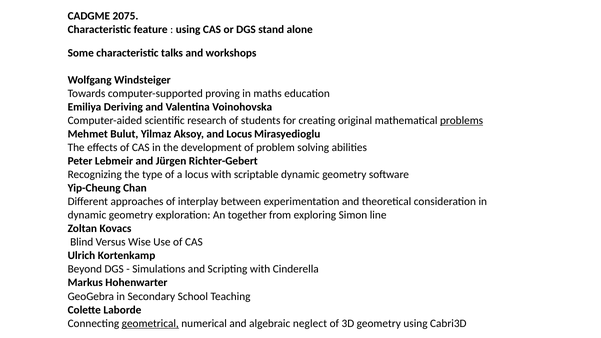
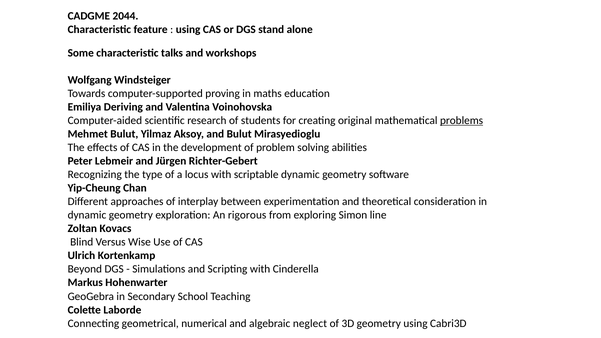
2075: 2075 -> 2044
and Locus: Locus -> Bulut
together: together -> rigorous
geometrical underline: present -> none
